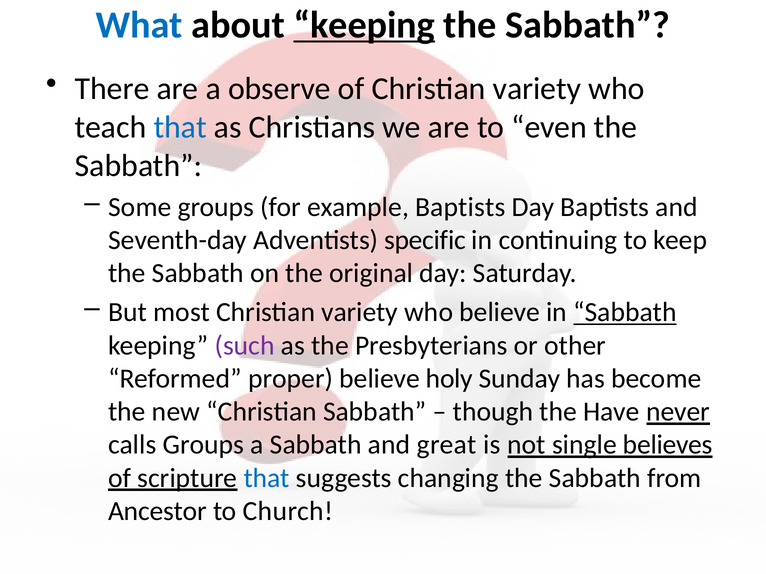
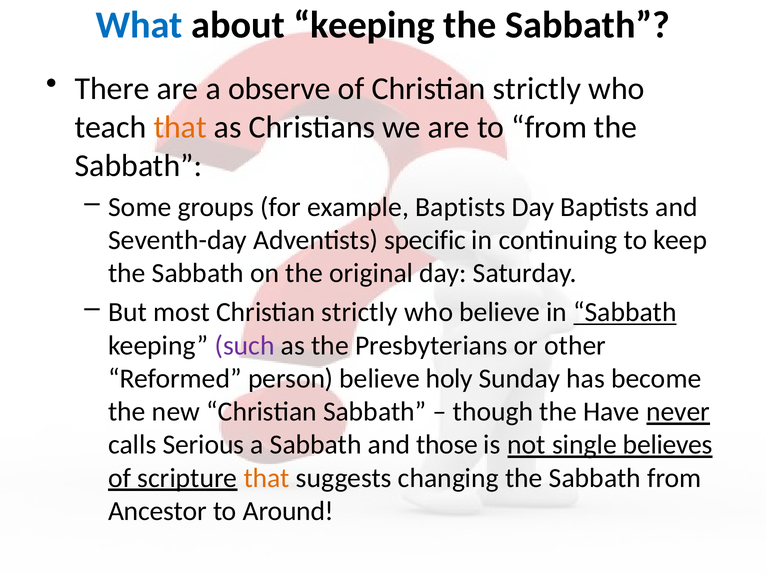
keeping at (364, 25) underline: present -> none
of Christian variety: variety -> strictly
that at (180, 127) colour: blue -> orange
to even: even -> from
most Christian variety: variety -> strictly
proper: proper -> person
calls Groups: Groups -> Serious
great: great -> those
that at (267, 478) colour: blue -> orange
Church: Church -> Around
